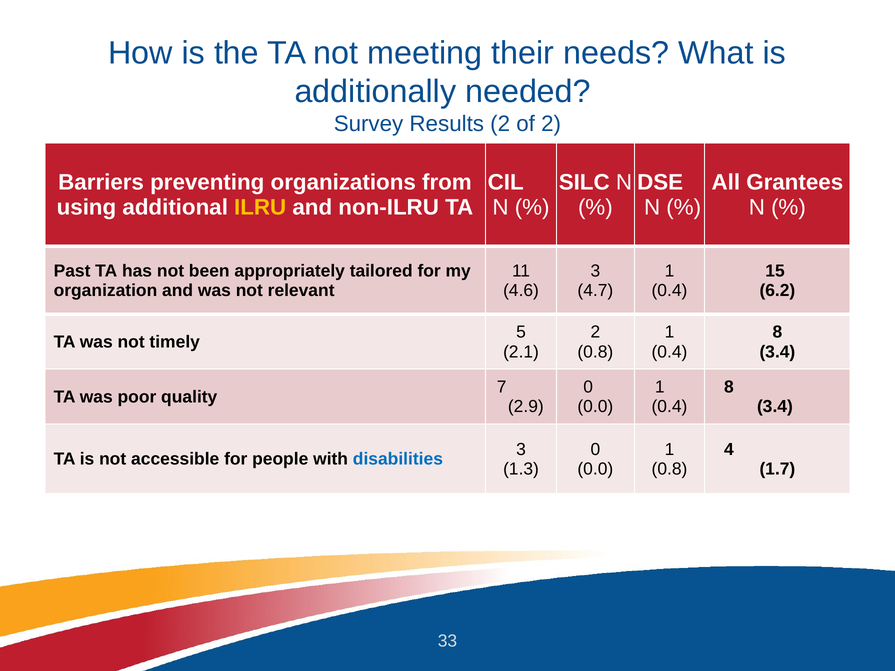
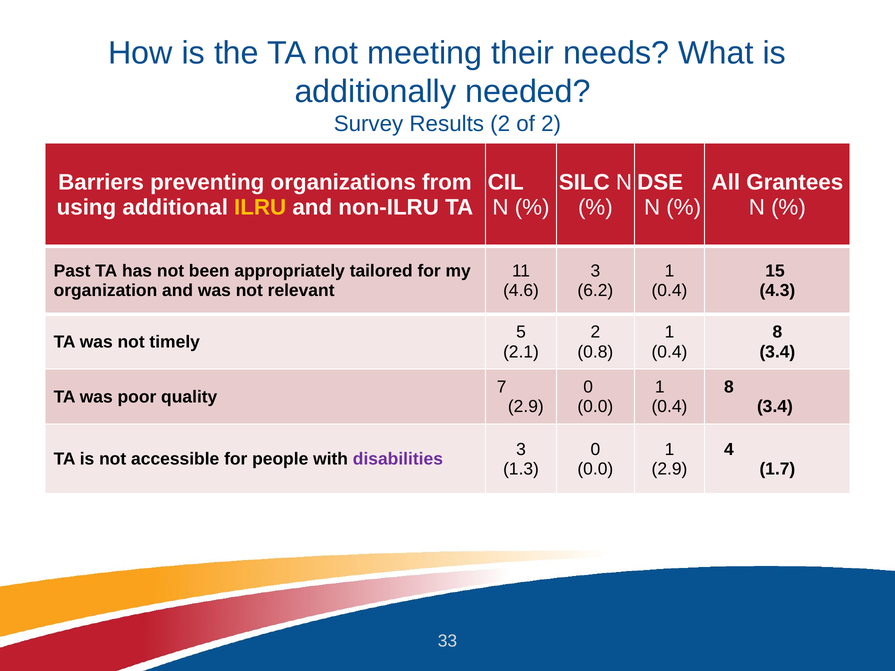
4.7: 4.7 -> 6.2
6.2: 6.2 -> 4.3
disabilities colour: blue -> purple
0.8 at (670, 469): 0.8 -> 2.9
